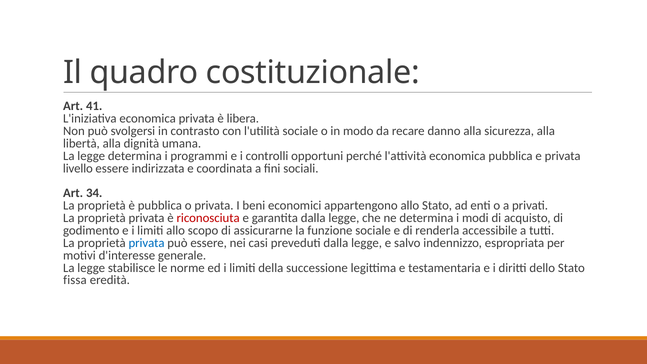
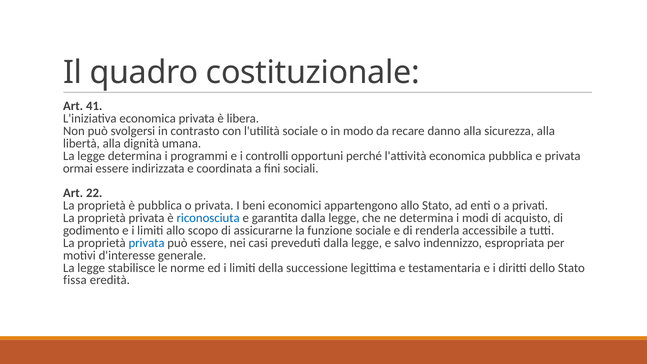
livello: livello -> ormai
34: 34 -> 22
riconosciuta colour: red -> blue
